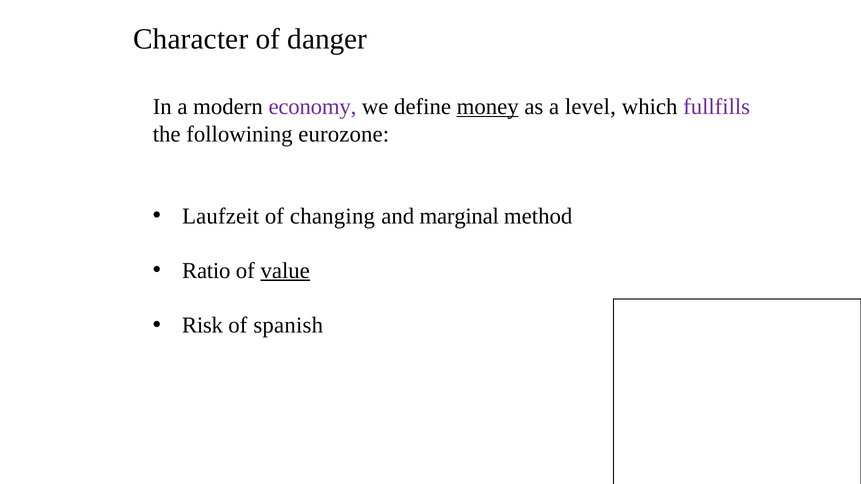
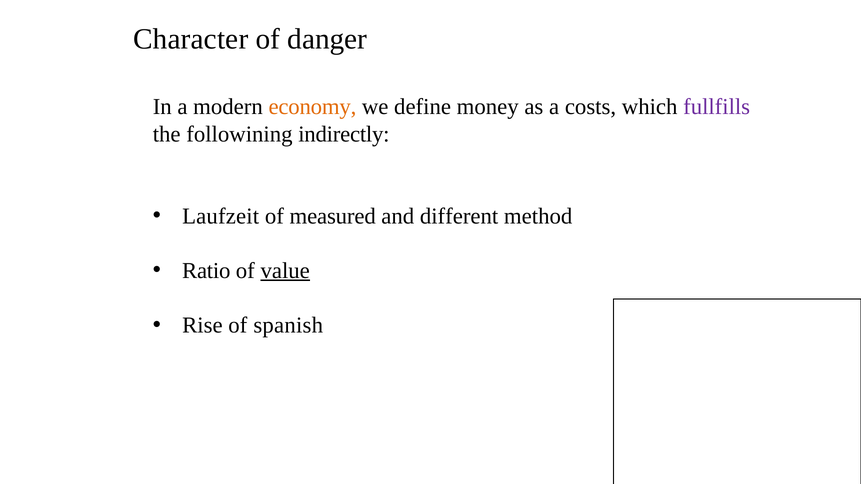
economy colour: purple -> orange
money underline: present -> none
level: level -> costs
eurozone: eurozone -> indirectly
changing: changing -> measured
marginal: marginal -> different
Risk: Risk -> Rise
